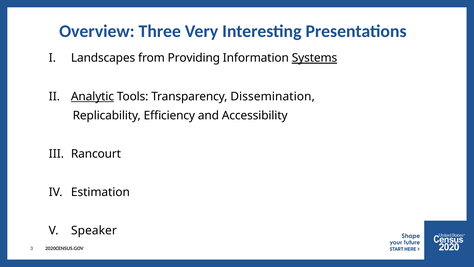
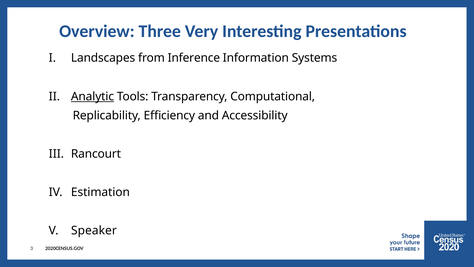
Providing: Providing -> Inference
Systems underline: present -> none
Dissemination: Dissemination -> Computational
